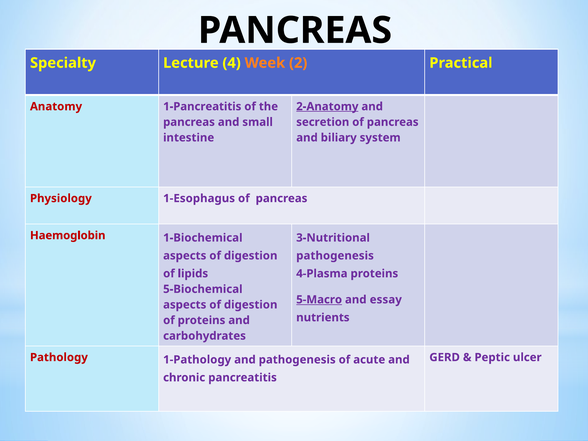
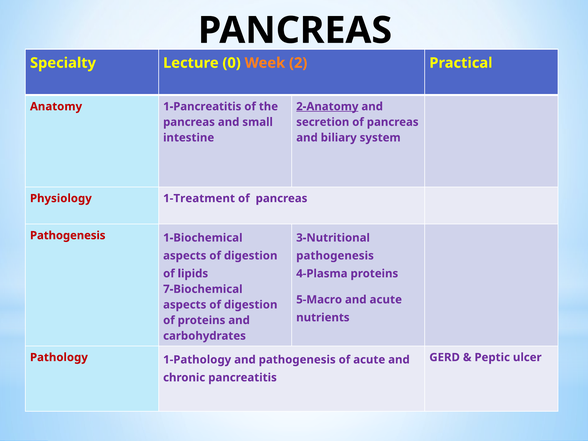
4: 4 -> 0
1-Esophagus: 1-Esophagus -> 1-Treatment
Haemoglobin at (68, 235): Haemoglobin -> Pathogenesis
5-Biochemical: 5-Biochemical -> 7-Biochemical
5-Macro underline: present -> none
and essay: essay -> acute
